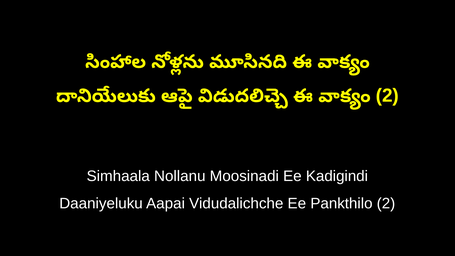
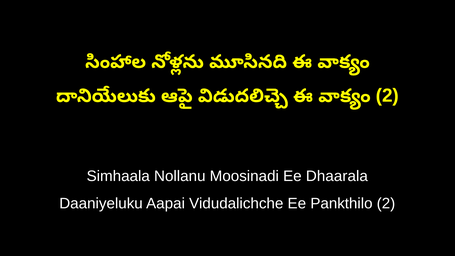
Kadigindi: Kadigindi -> Dhaarala
